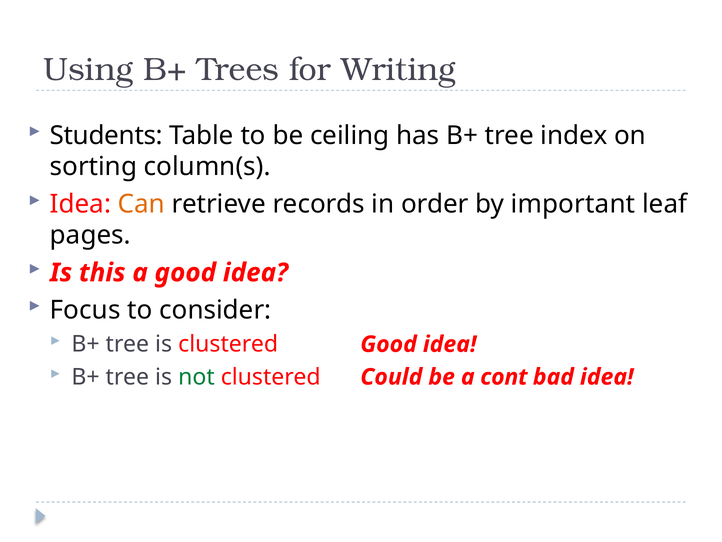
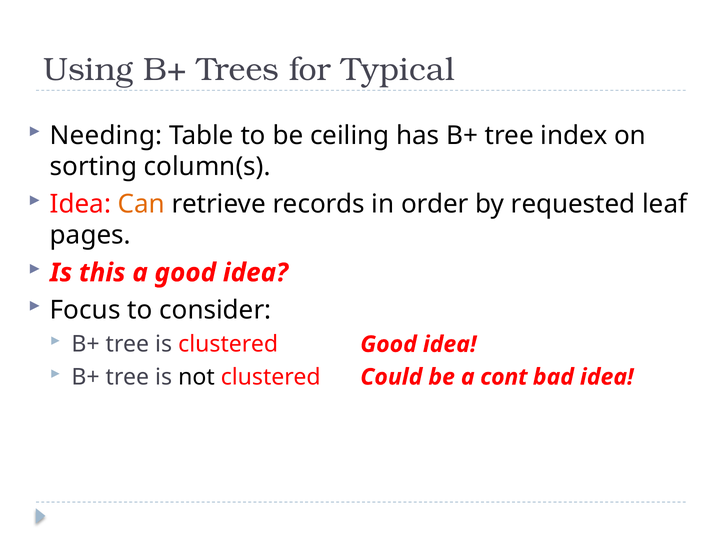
Writing: Writing -> Typical
Students: Students -> Needing
important: important -> requested
not colour: green -> black
